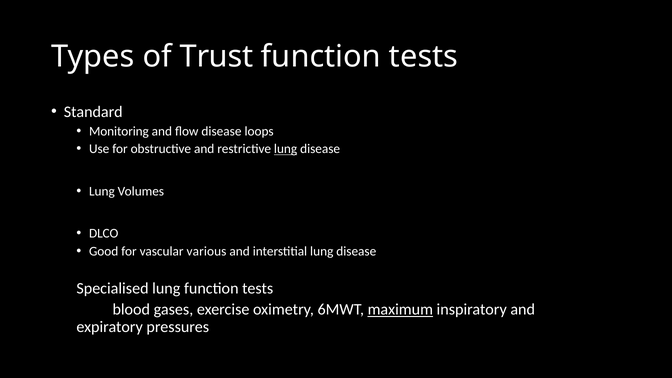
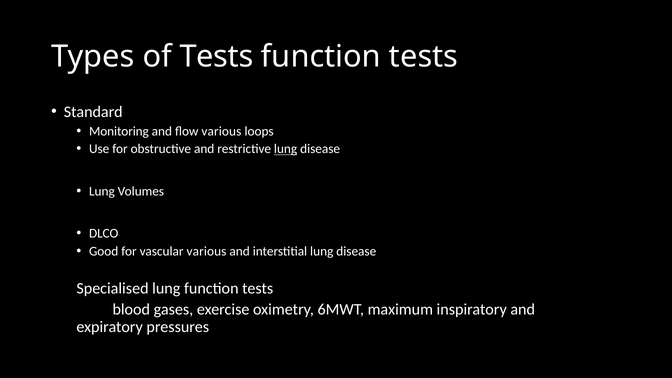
of Trust: Trust -> Tests
flow disease: disease -> various
maximum underline: present -> none
